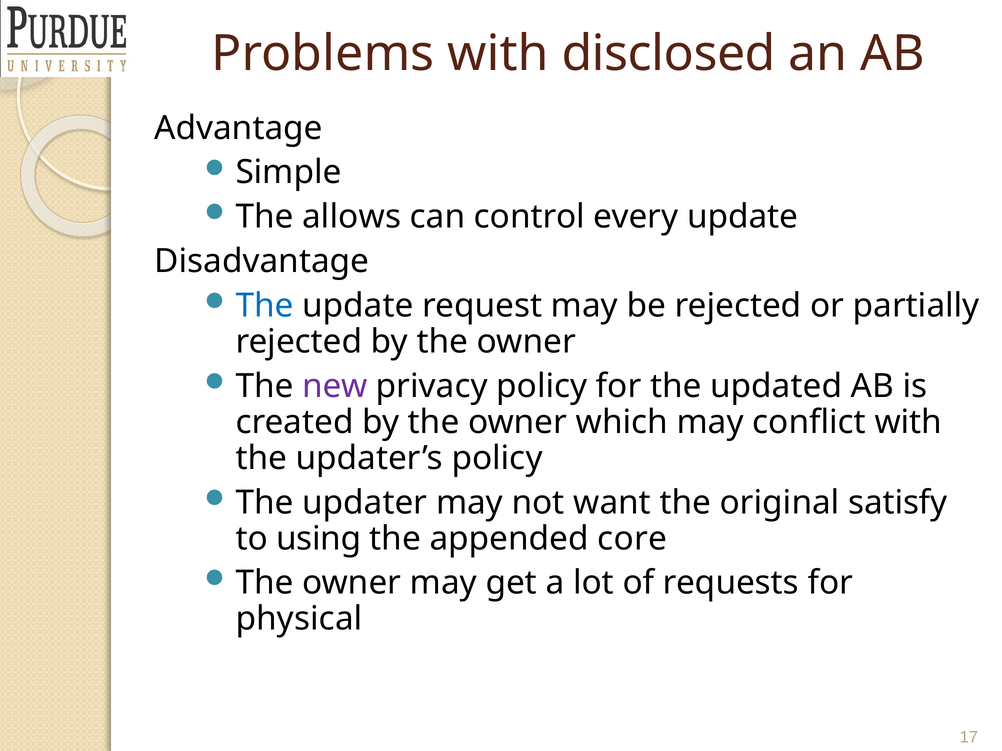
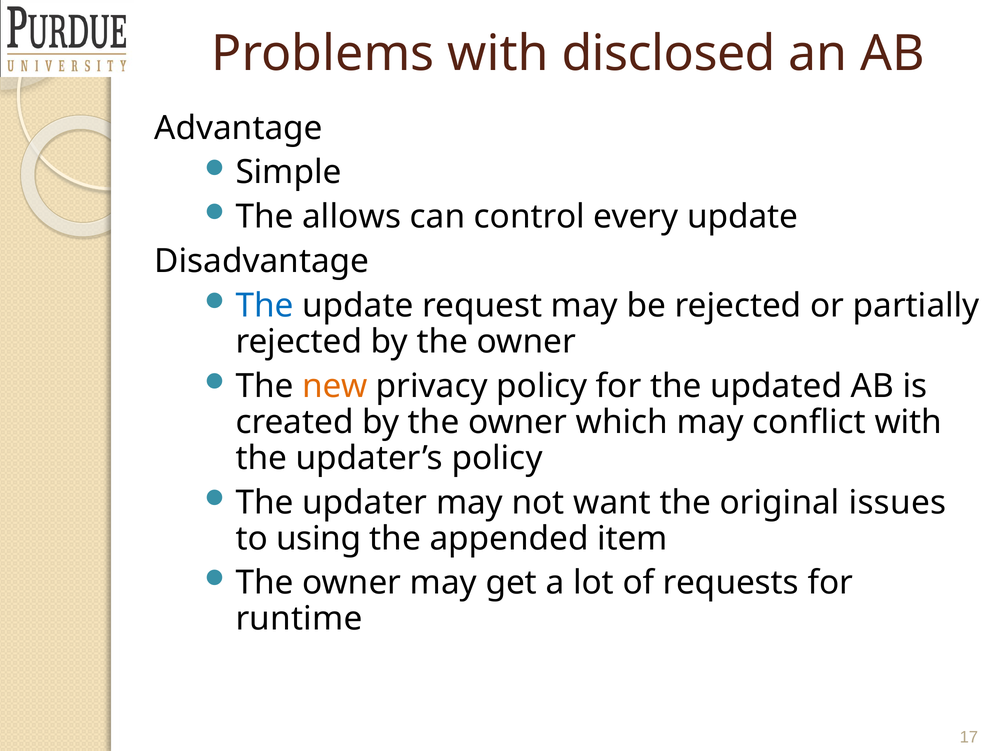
new colour: purple -> orange
satisfy: satisfy -> issues
core: core -> item
physical: physical -> runtime
